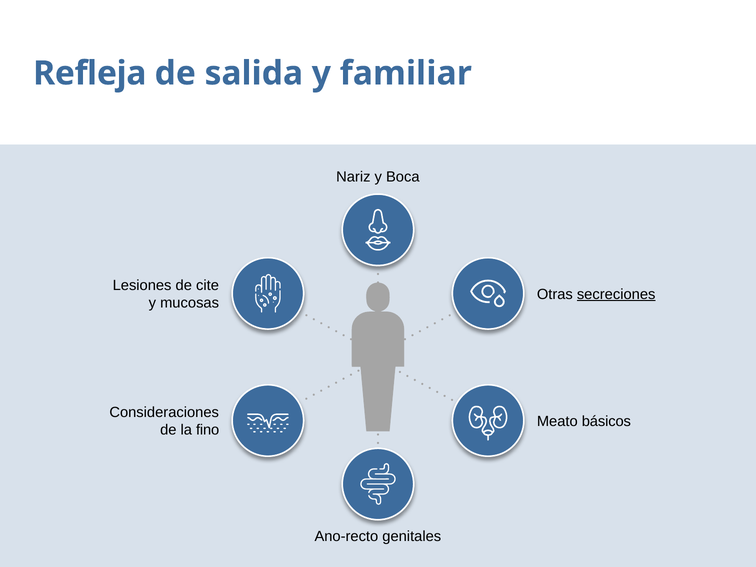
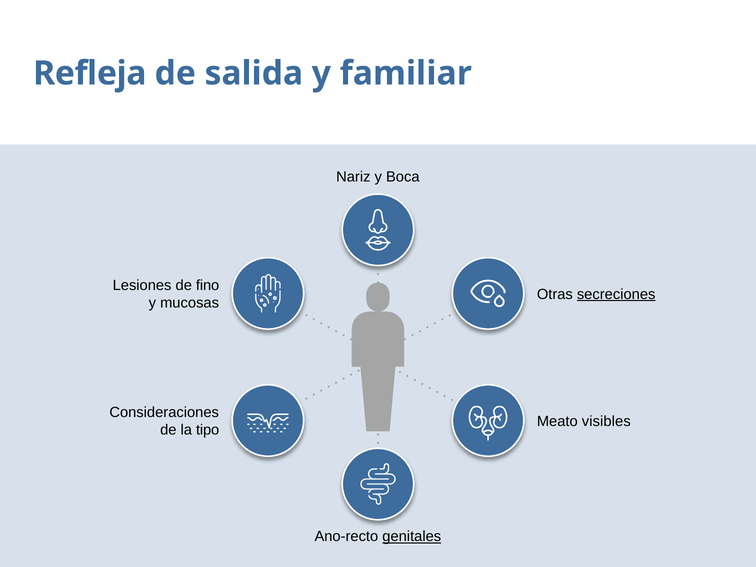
cite: cite -> fino
básicos: básicos -> visibles
fino: fino -> tipo
genitales underline: none -> present
